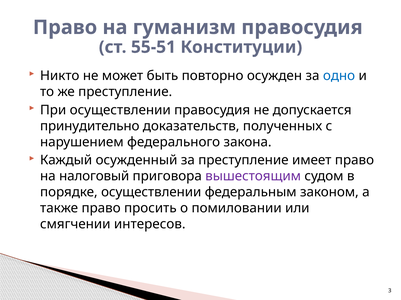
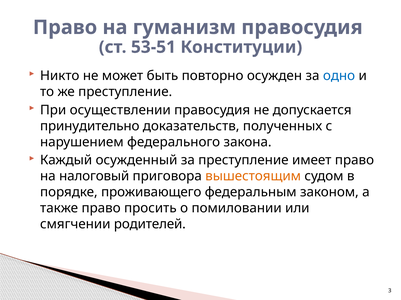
55-51: 55-51 -> 53-51
вышестоящим colour: purple -> orange
порядке осуществлении: осуществлении -> проживающего
интересов: интересов -> родителей
